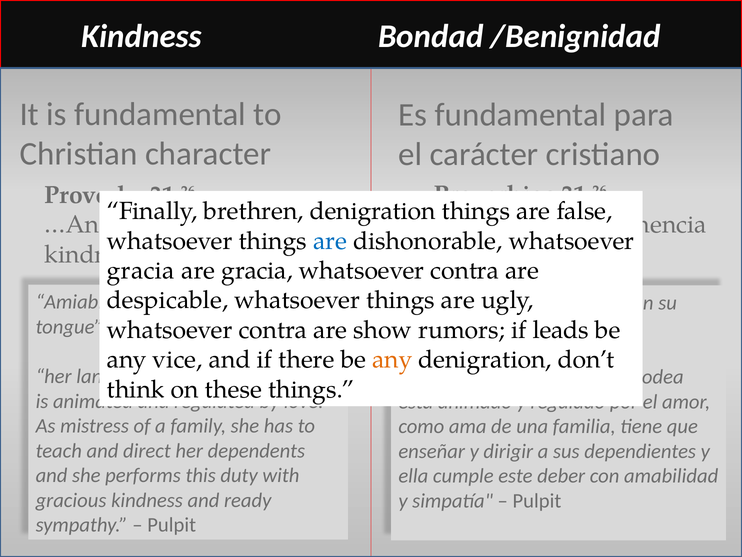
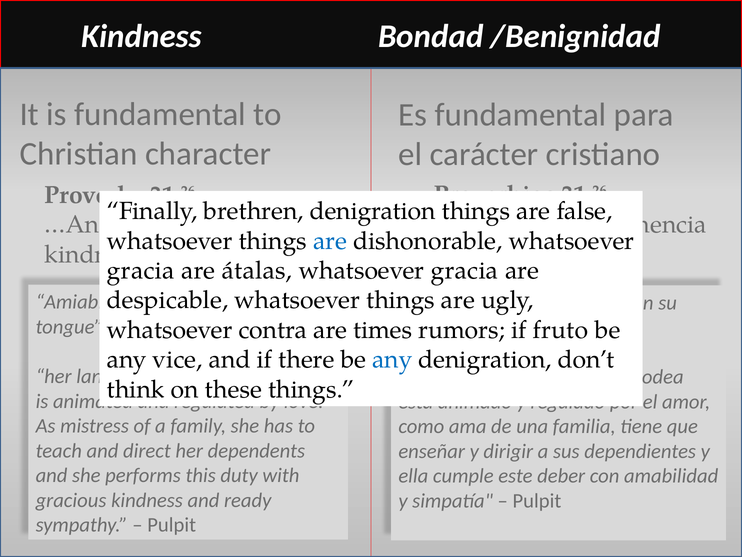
are gracia: gracia -> átalas
contra at (465, 270): contra -> gracia
show: show -> times
leads: leads -> fruto
any at (392, 359) colour: orange -> blue
